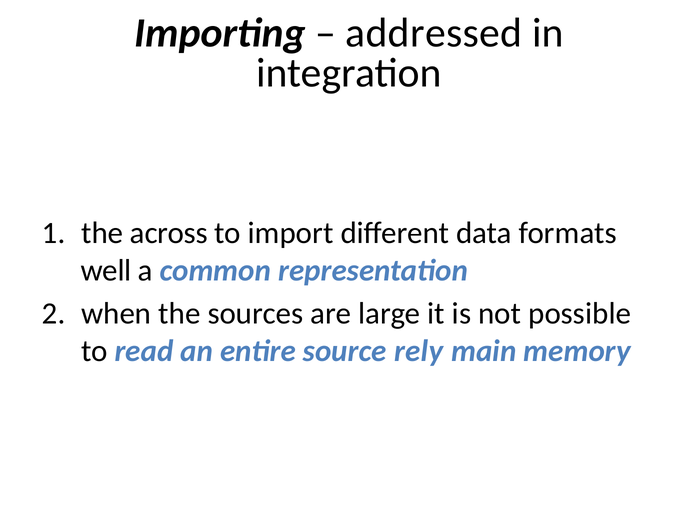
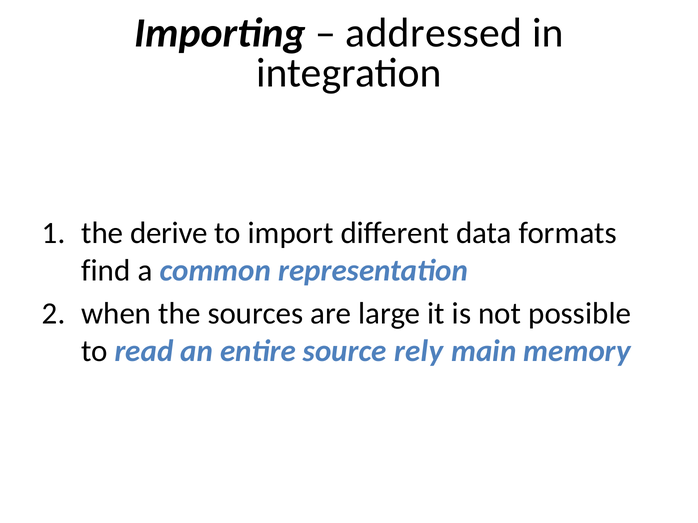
across: across -> derive
well: well -> find
